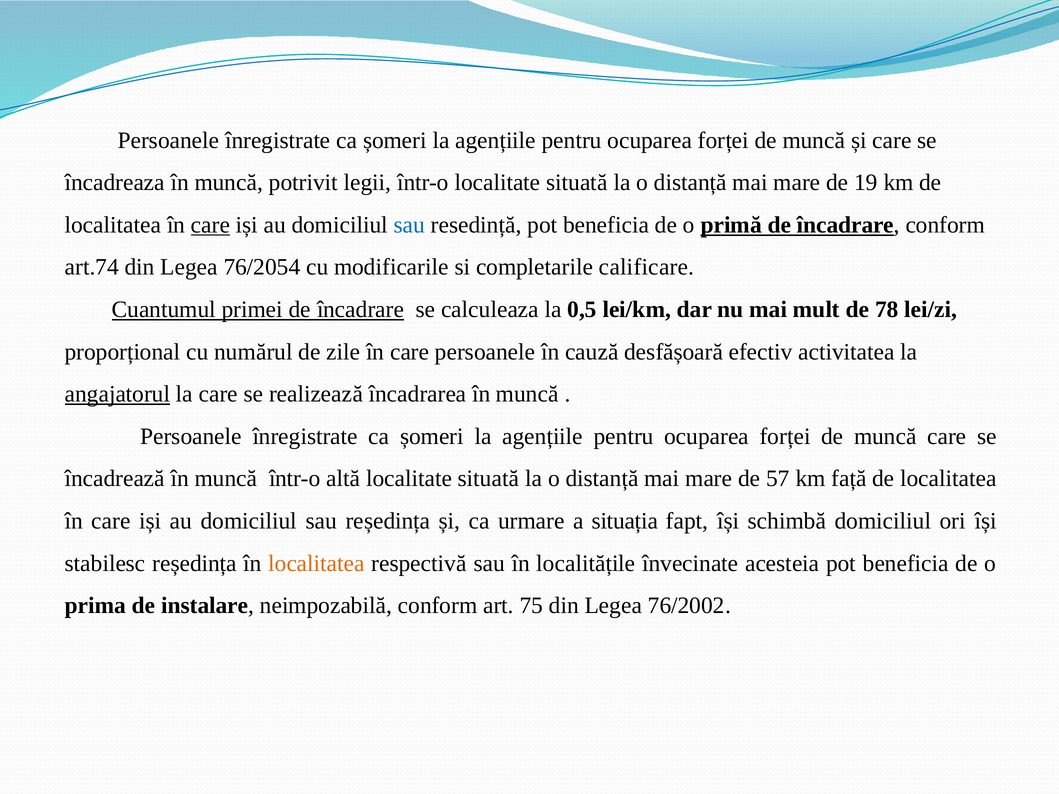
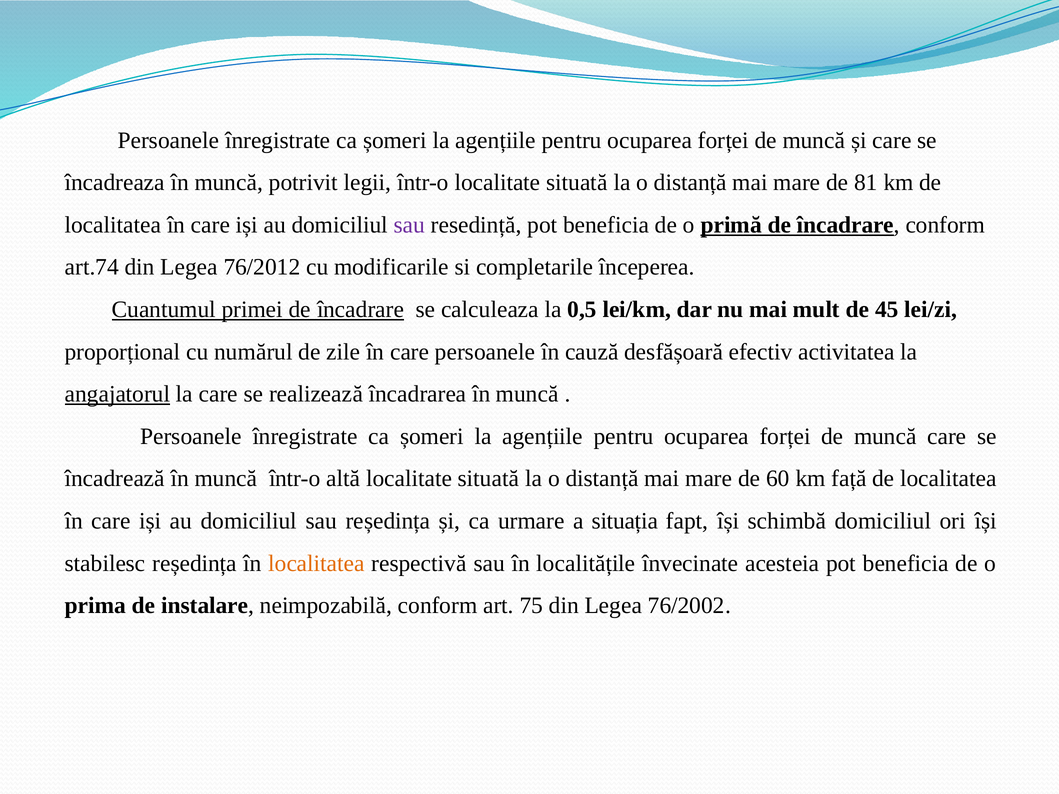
19: 19 -> 81
care at (210, 225) underline: present -> none
sau at (409, 225) colour: blue -> purple
76/2054: 76/2054 -> 76/2012
calificare: calificare -> începerea
78: 78 -> 45
57: 57 -> 60
